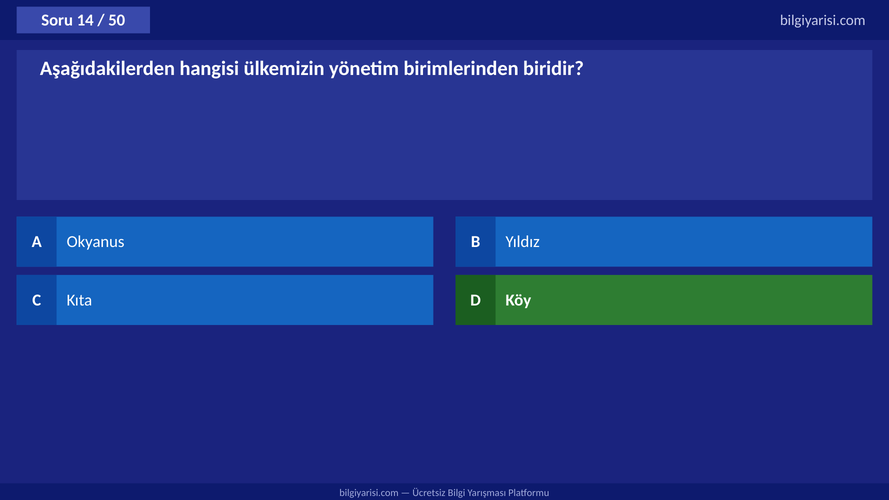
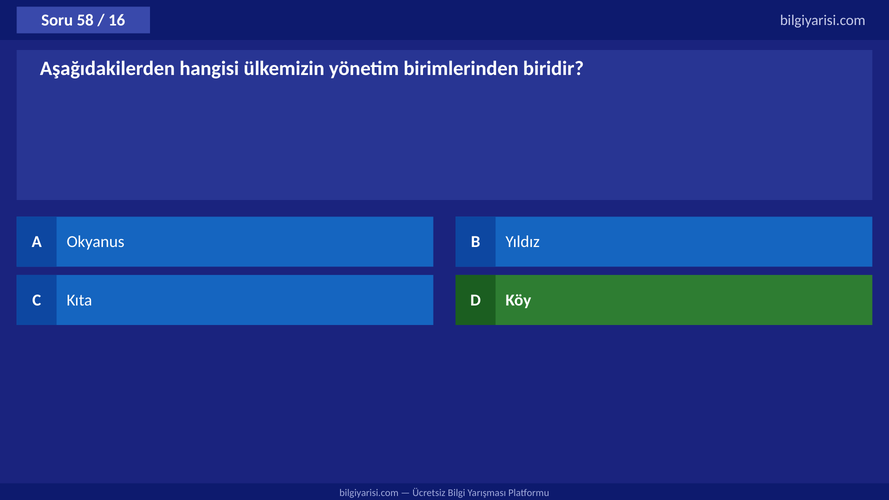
14: 14 -> 58
50: 50 -> 16
